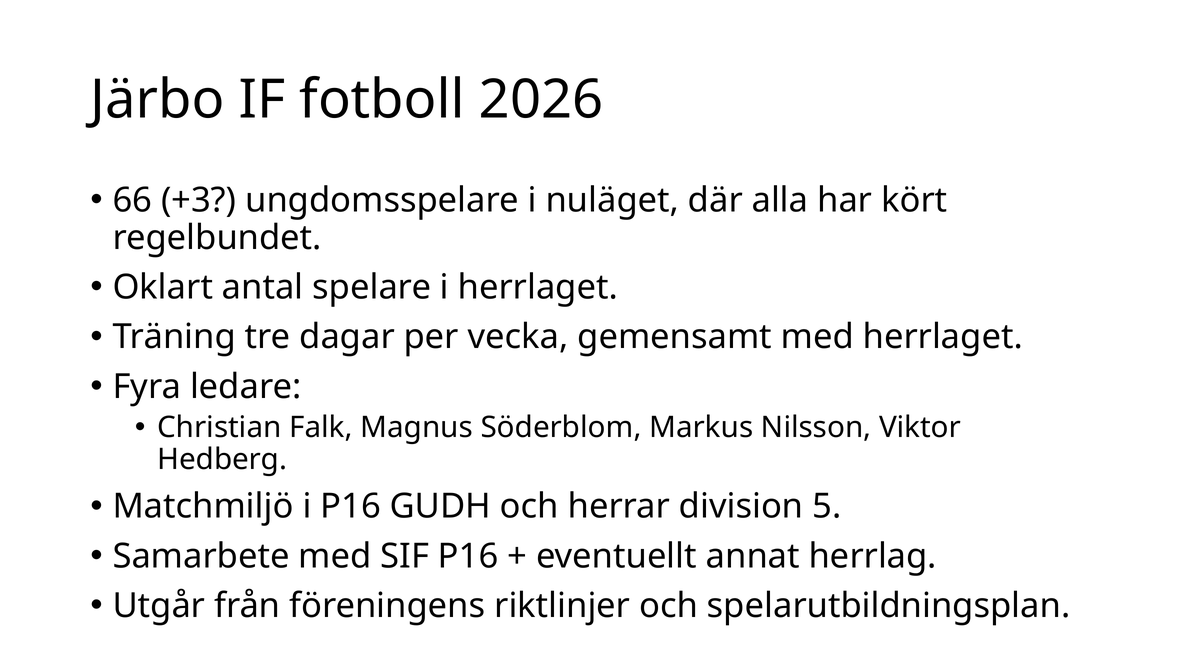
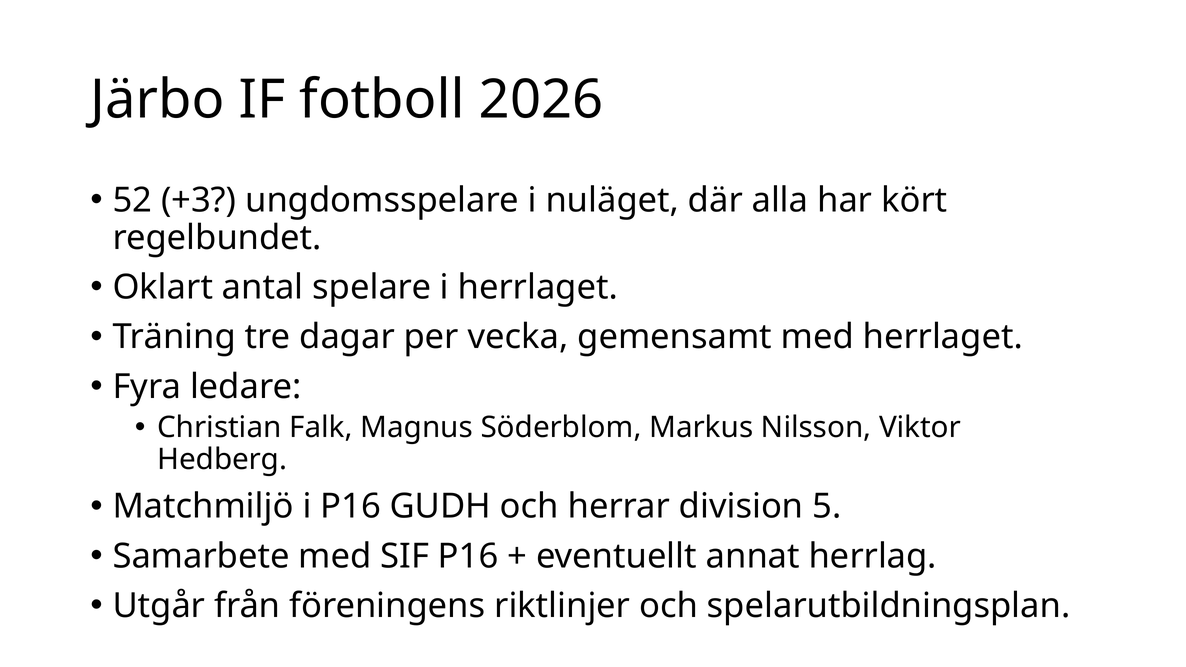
66: 66 -> 52
